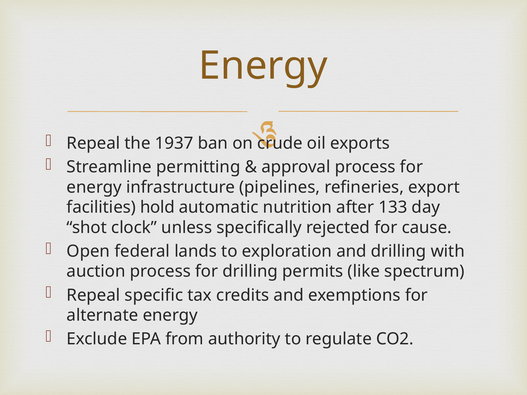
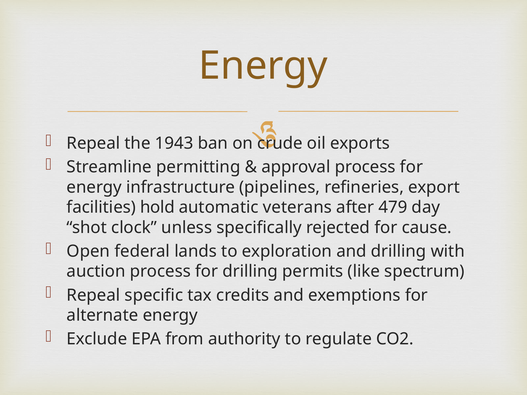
1937: 1937 -> 1943
nutrition: nutrition -> veterans
133: 133 -> 479
